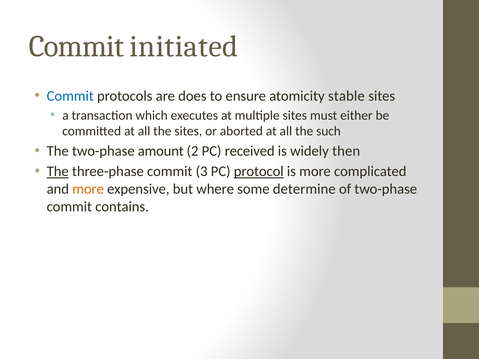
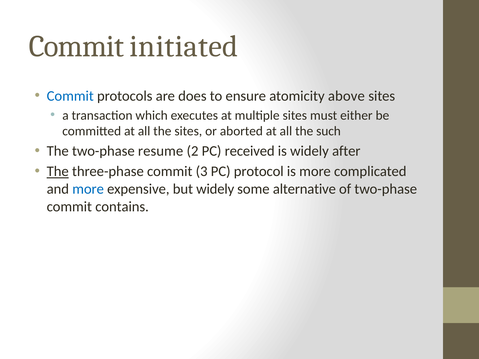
stable: stable -> above
amount: amount -> resume
then: then -> after
protocol underline: present -> none
more at (88, 189) colour: orange -> blue
but where: where -> widely
determine: determine -> alternative
